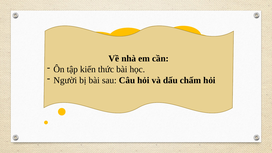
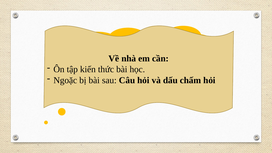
Người: Người -> Ngoặc
